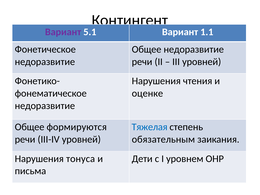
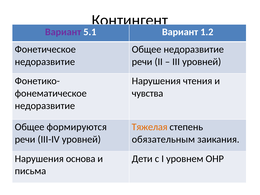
1.1: 1.1 -> 1.2
оценке: оценке -> чувства
Тяжелая colour: blue -> orange
тонуса: тонуса -> основа
